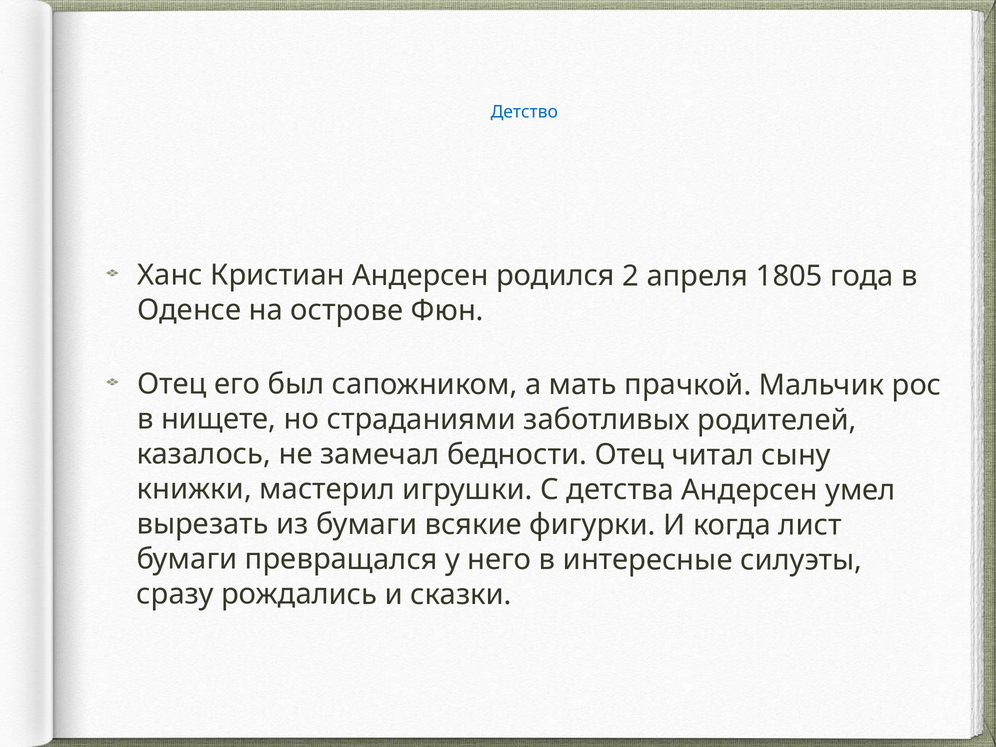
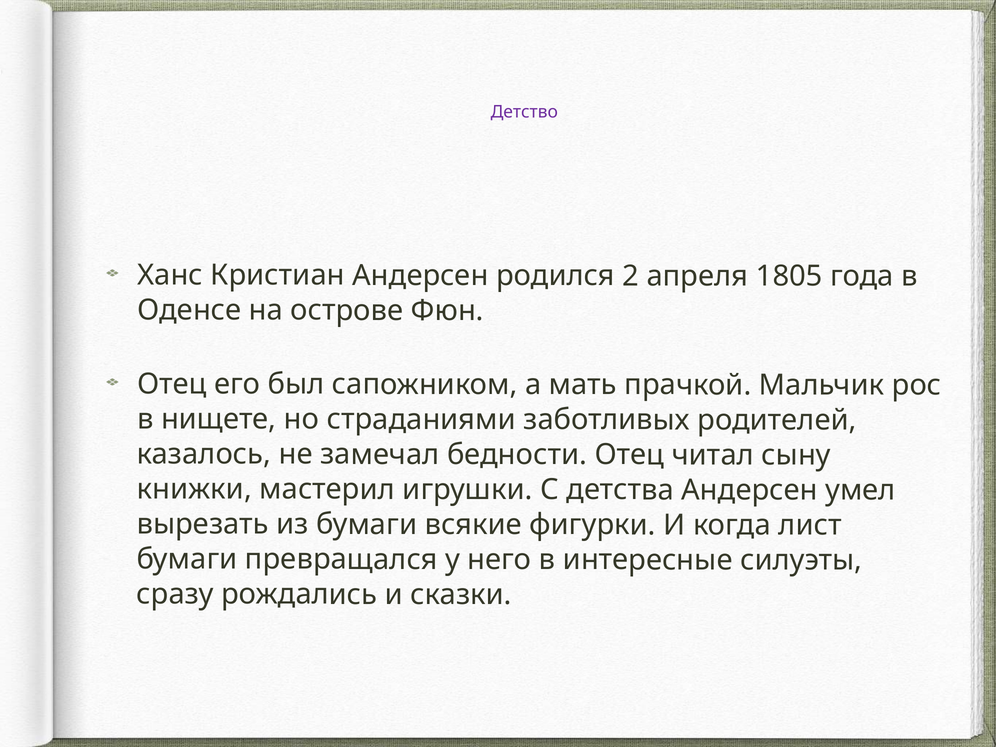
Детство colour: blue -> purple
